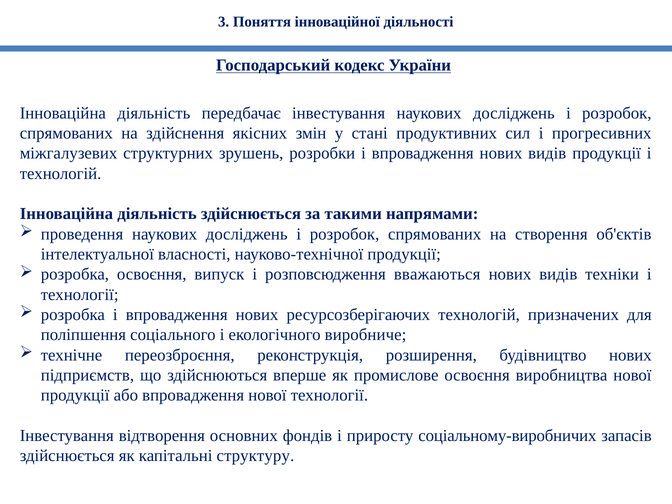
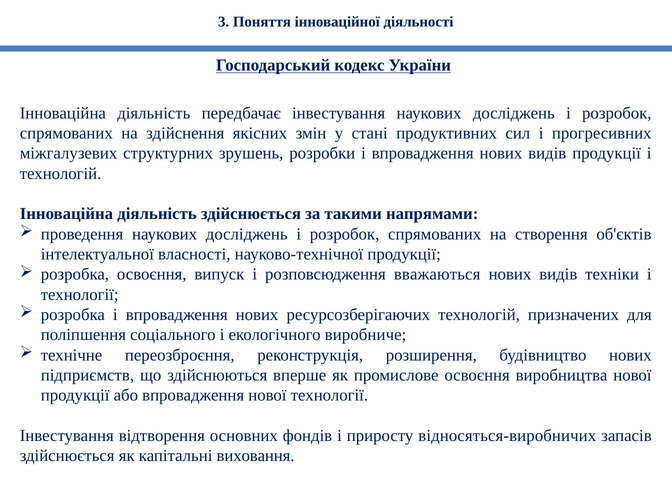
соціальному-виробничих: соціальному-виробничих -> відносяться-виробничих
структуру: структуру -> виховання
